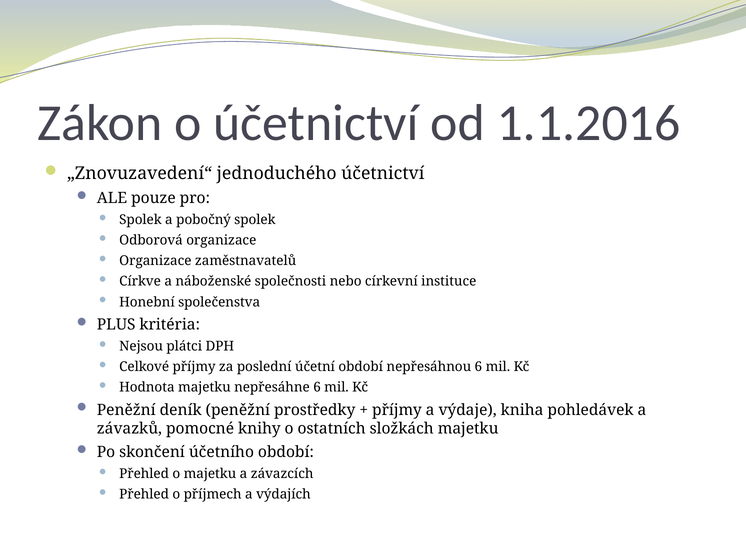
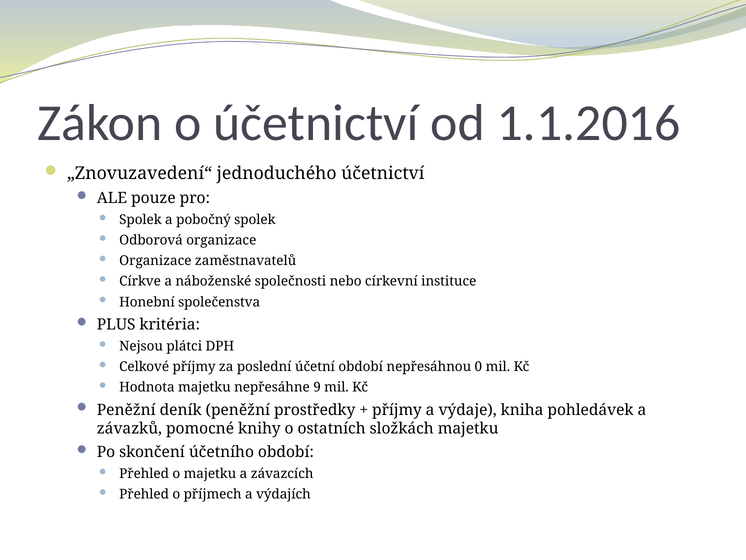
nepřesáhnou 6: 6 -> 0
nepřesáhne 6: 6 -> 9
